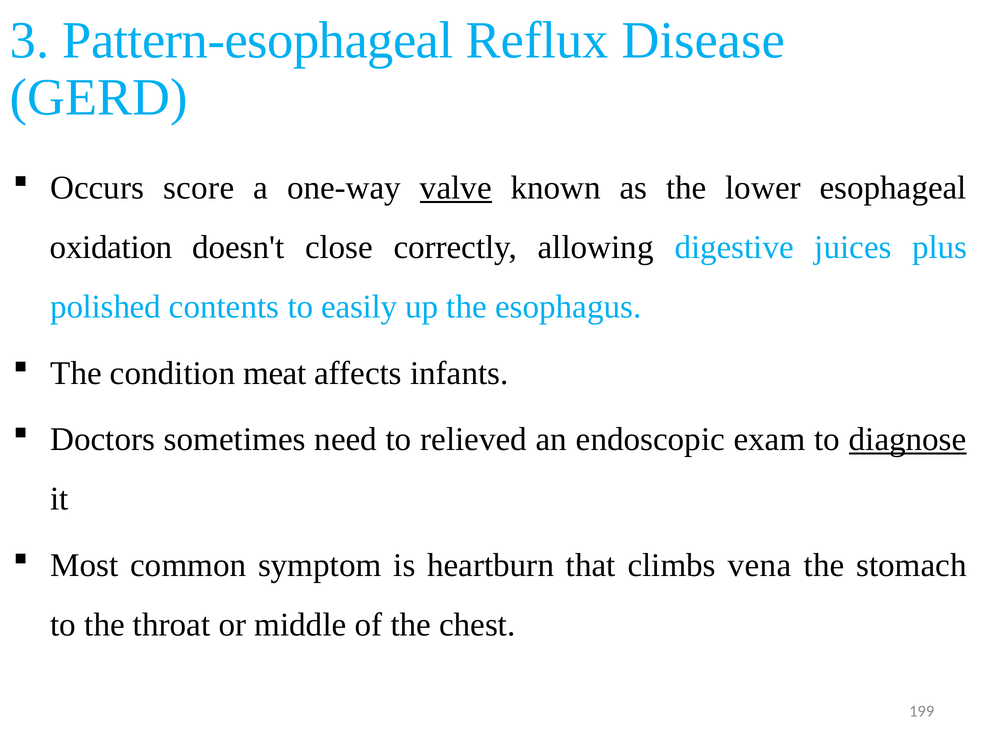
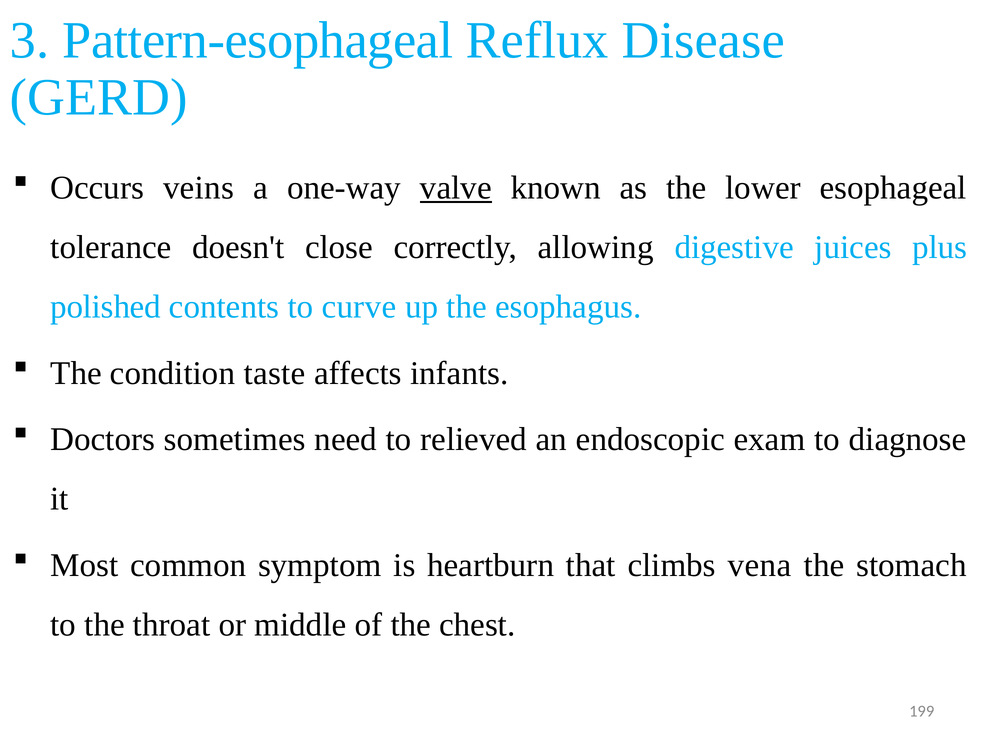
score: score -> veins
oxidation: oxidation -> tolerance
easily: easily -> curve
meat: meat -> taste
diagnose underline: present -> none
